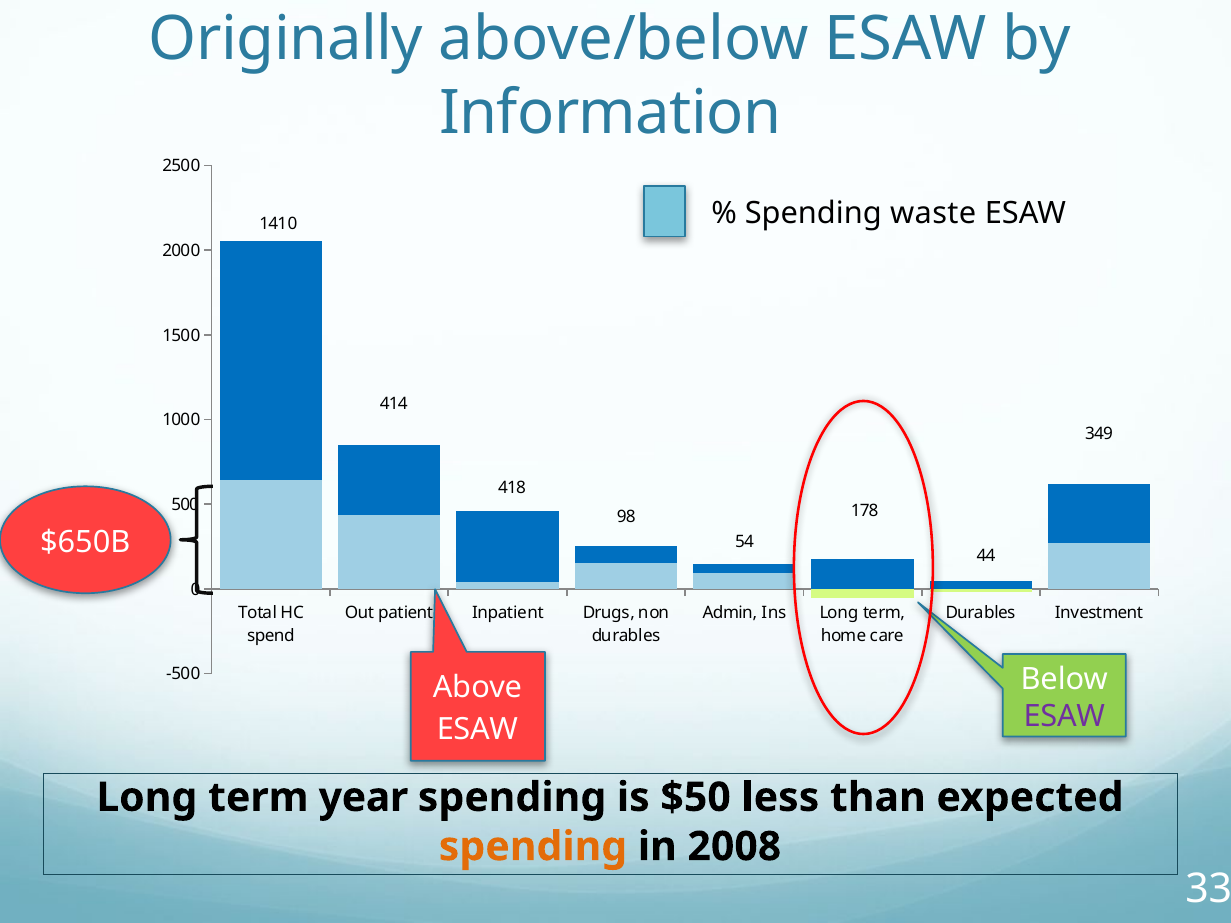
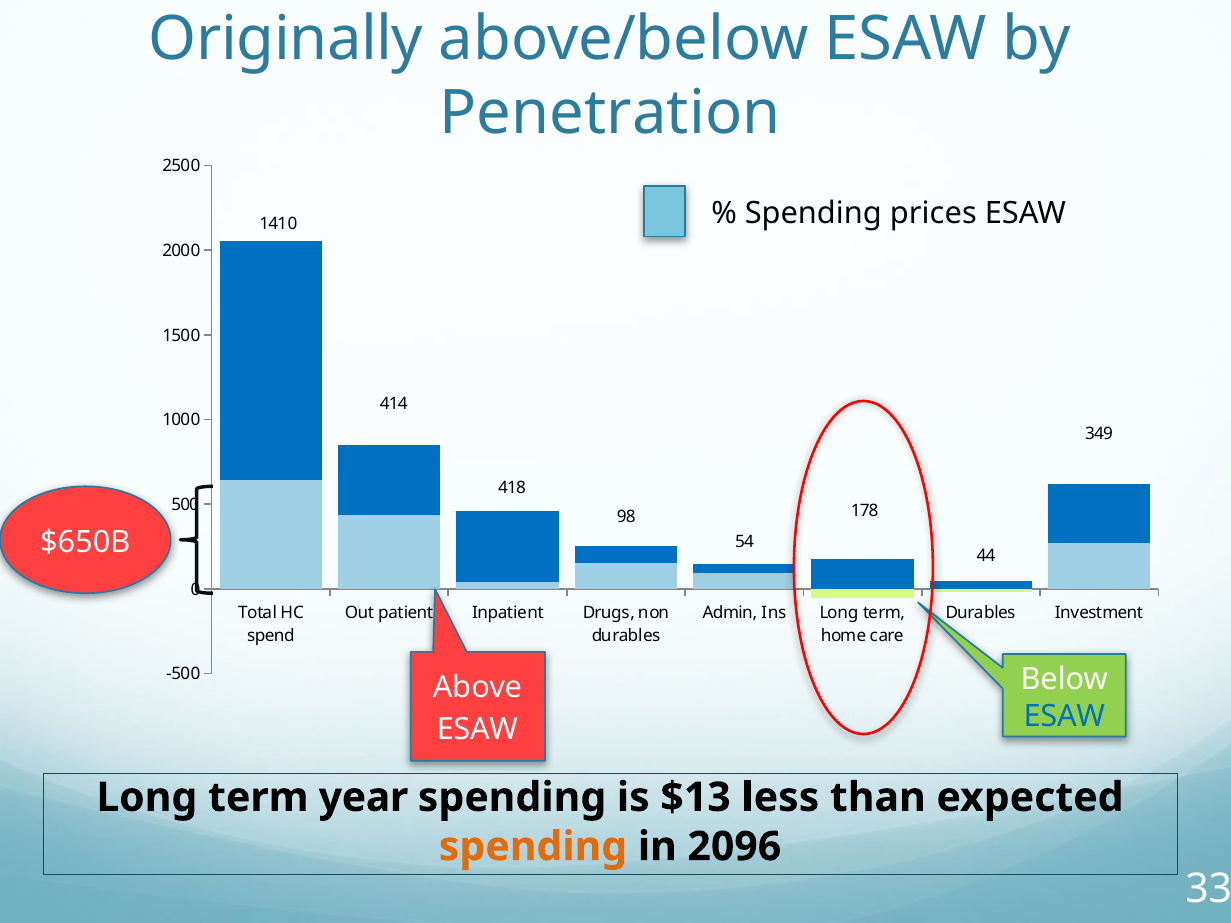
Information: Information -> Penetration
waste: waste -> prices
ESAW at (1064, 716) colour: purple -> blue
$50: $50 -> $13
2008: 2008 -> 2096
